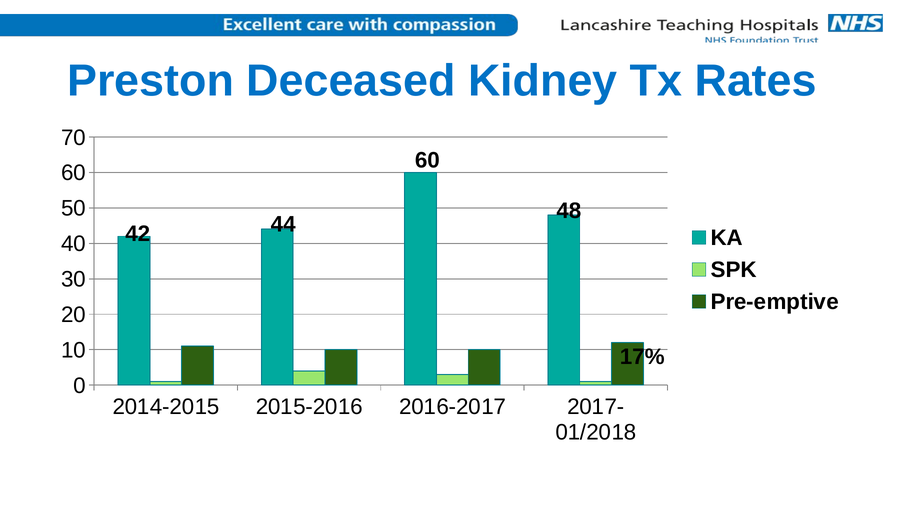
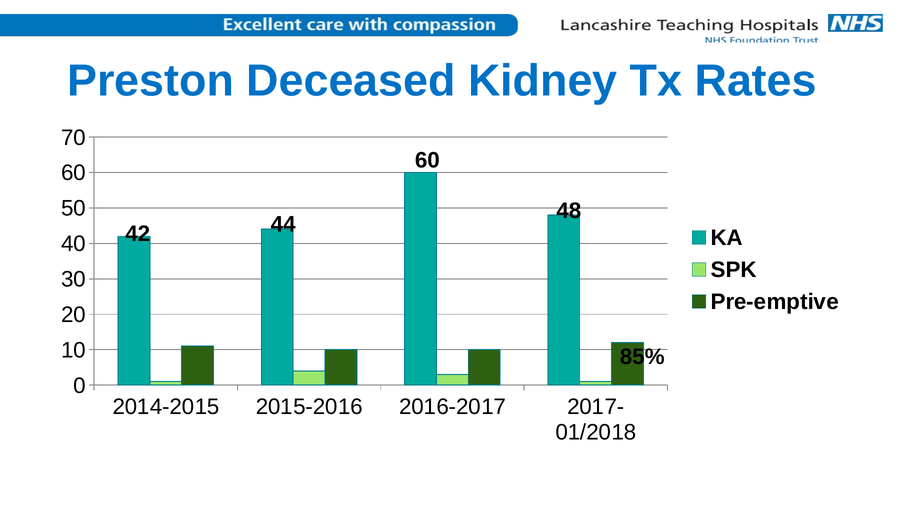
17%: 17% -> 85%
